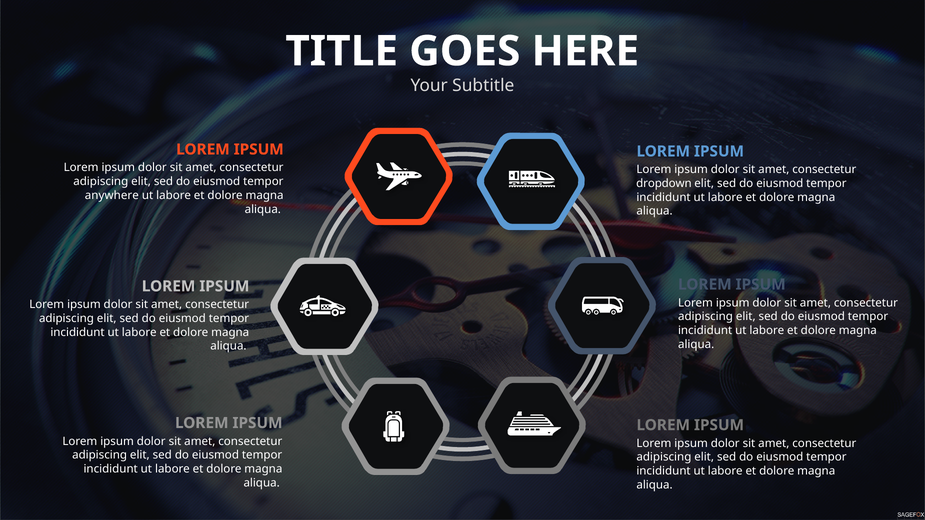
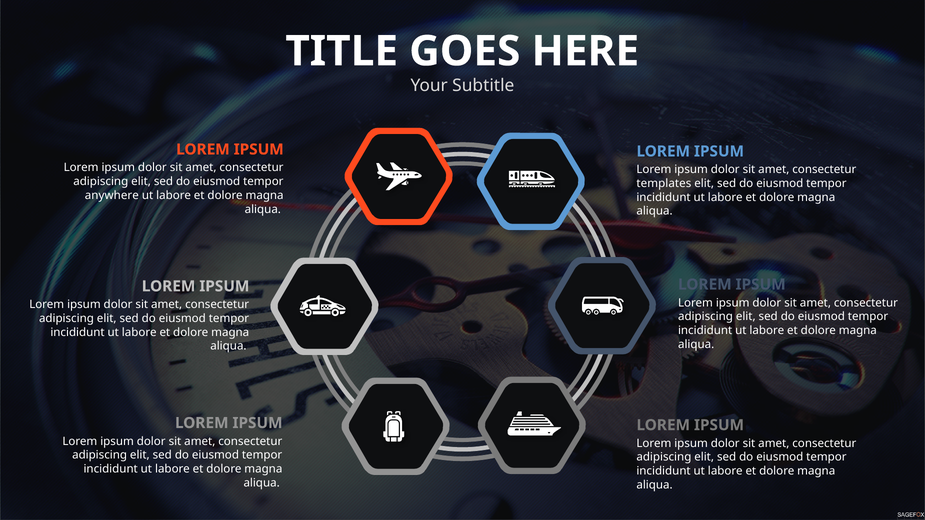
dropdown: dropdown -> templates
